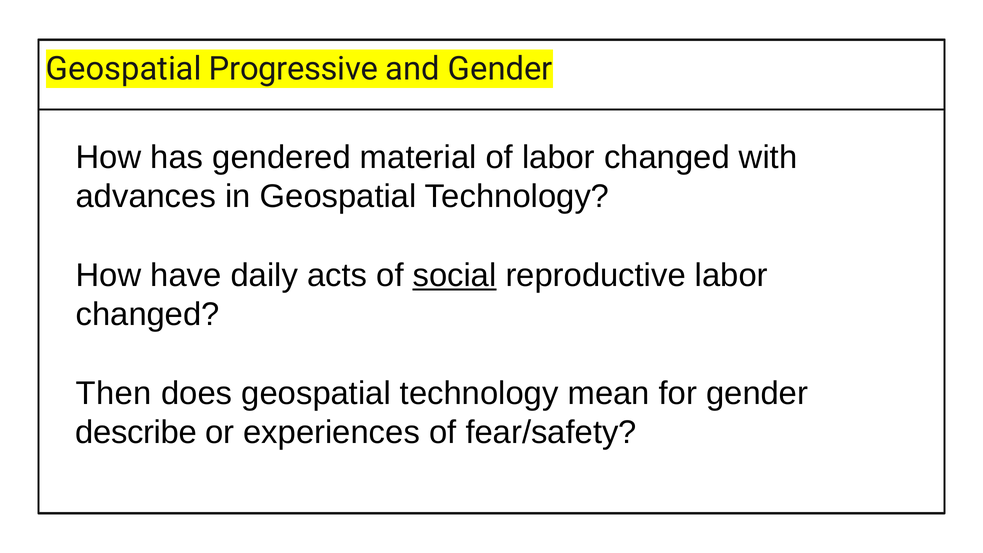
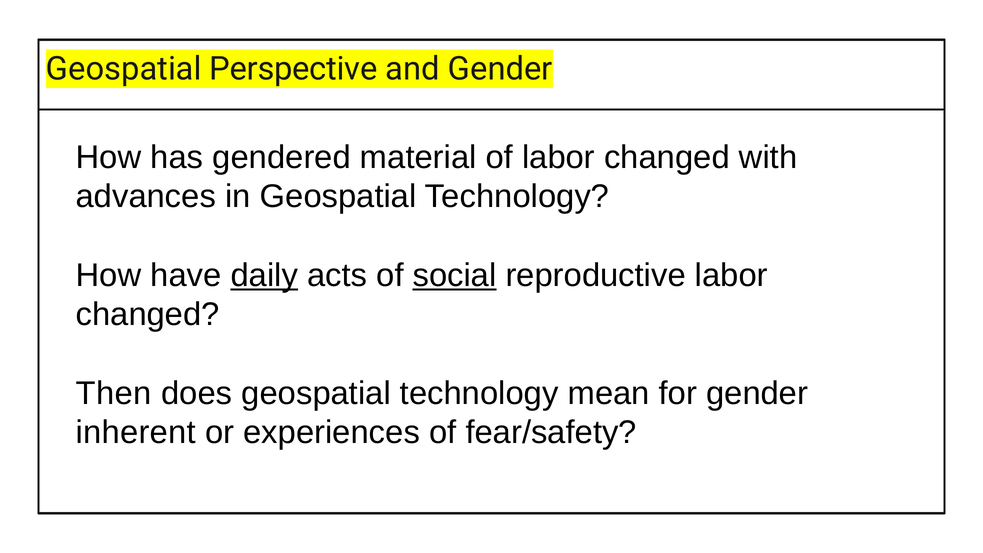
Progressive: Progressive -> Perspective
daily underline: none -> present
describe: describe -> inherent
